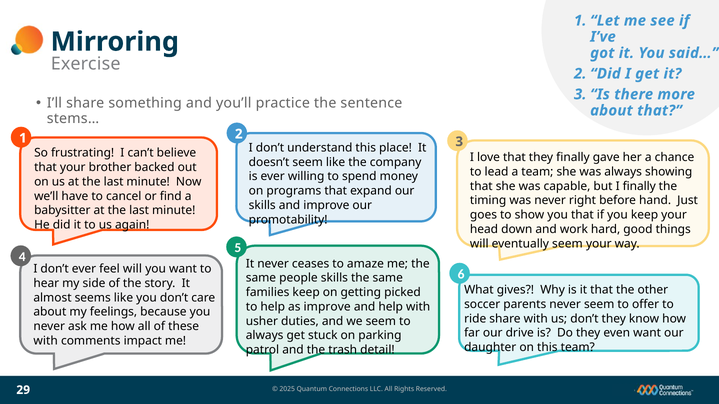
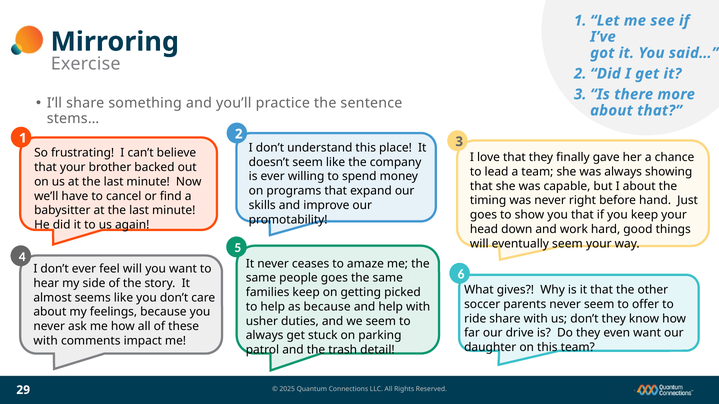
I finally: finally -> about
people skills: skills -> goes
as improve: improve -> because
